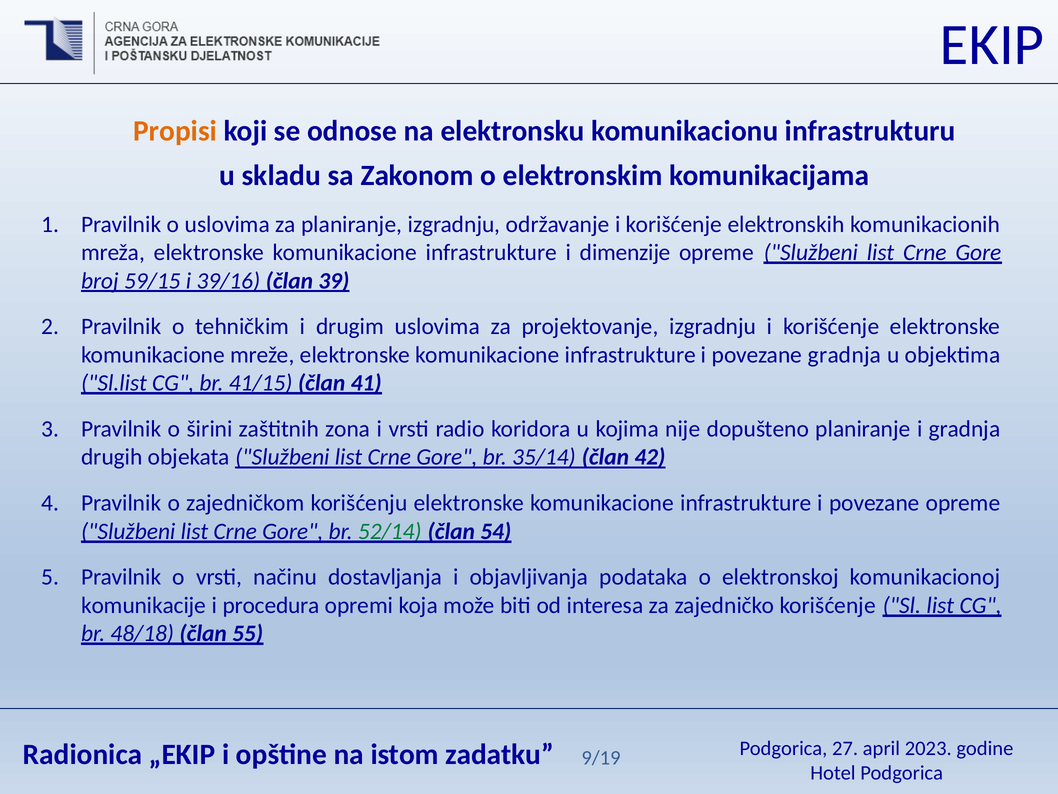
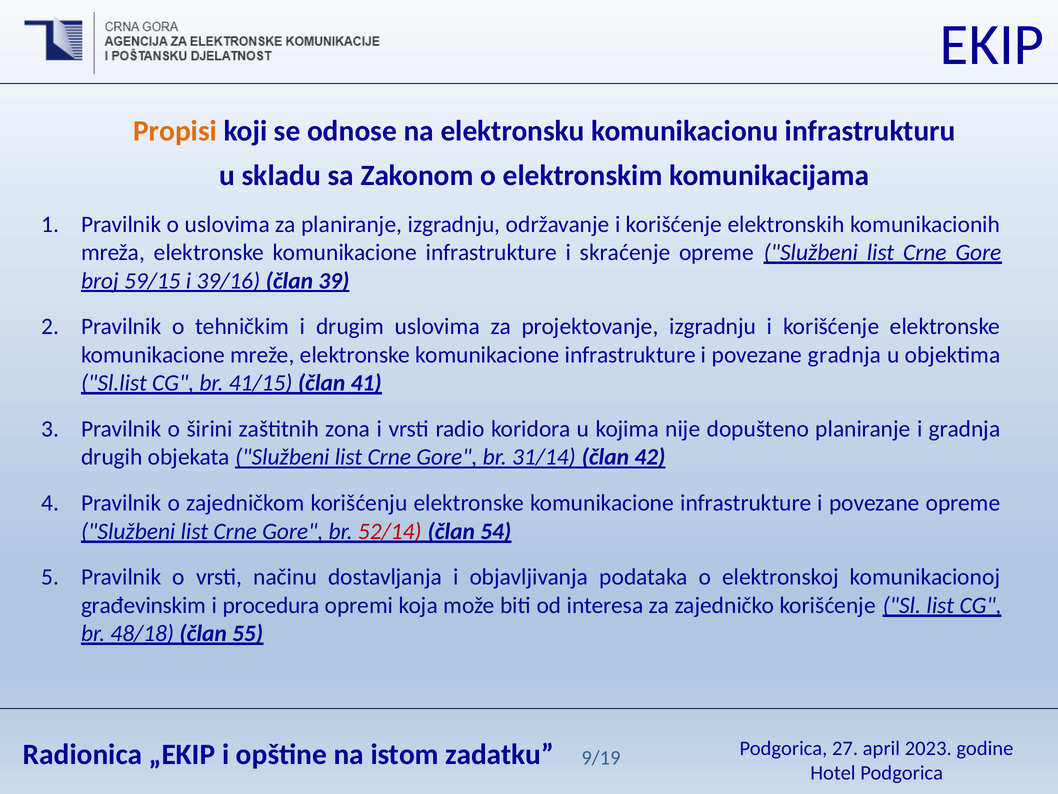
dimenzije: dimenzije -> skraćenje
35/14: 35/14 -> 31/14
52/14 colour: green -> red
komunikacije: komunikacije -> građevinskim
